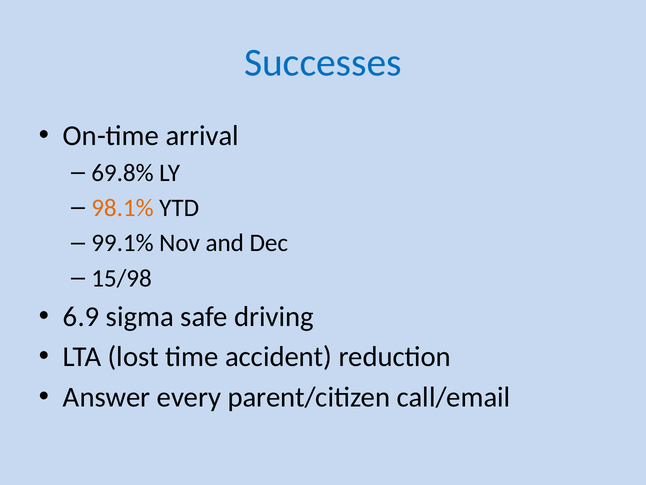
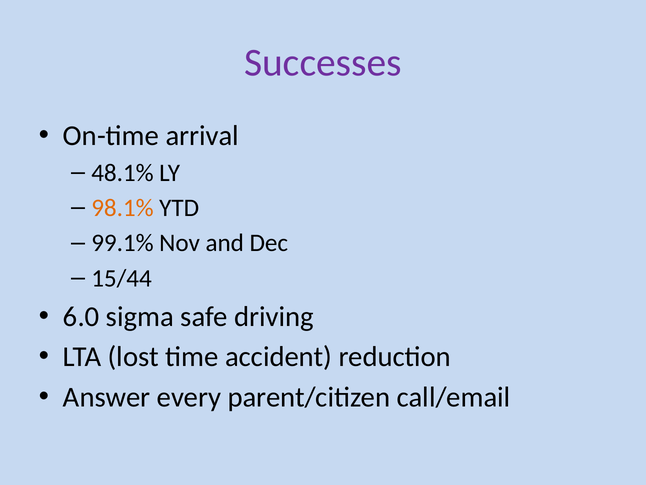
Successes colour: blue -> purple
69.8%: 69.8% -> 48.1%
15/98: 15/98 -> 15/44
6.9: 6.9 -> 6.0
